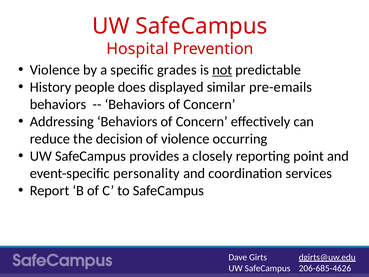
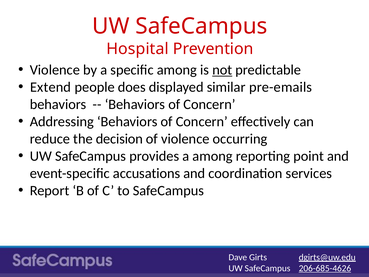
specific grades: grades -> among
History: History -> Extend
a closely: closely -> among
personality: personality -> accusations
206-685-4626 underline: none -> present
